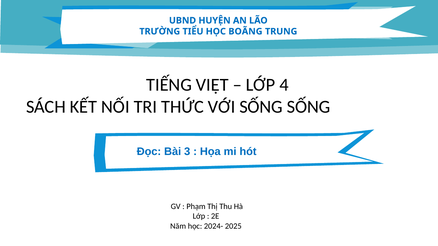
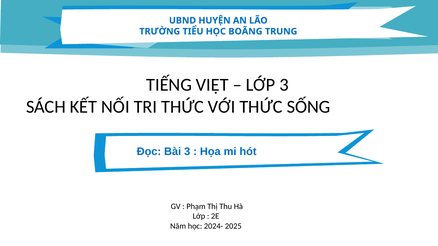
LỚP 4: 4 -> 3
VỚI SỐNG: SỐNG -> THỨC
